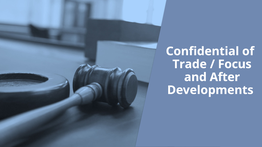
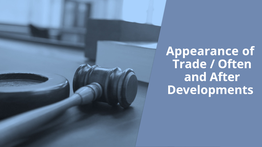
Confidential: Confidential -> Appearance
Focus: Focus -> Often
